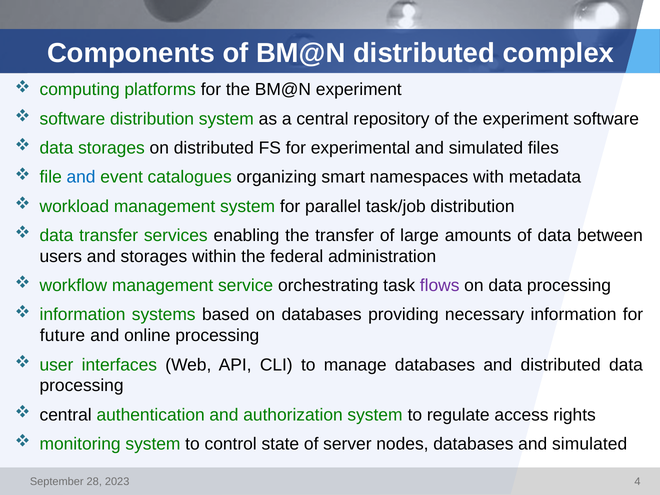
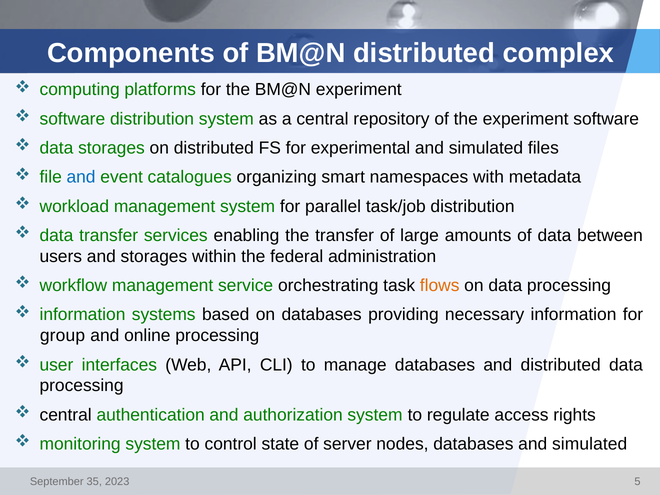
flows colour: purple -> orange
future: future -> group
28: 28 -> 35
4: 4 -> 5
